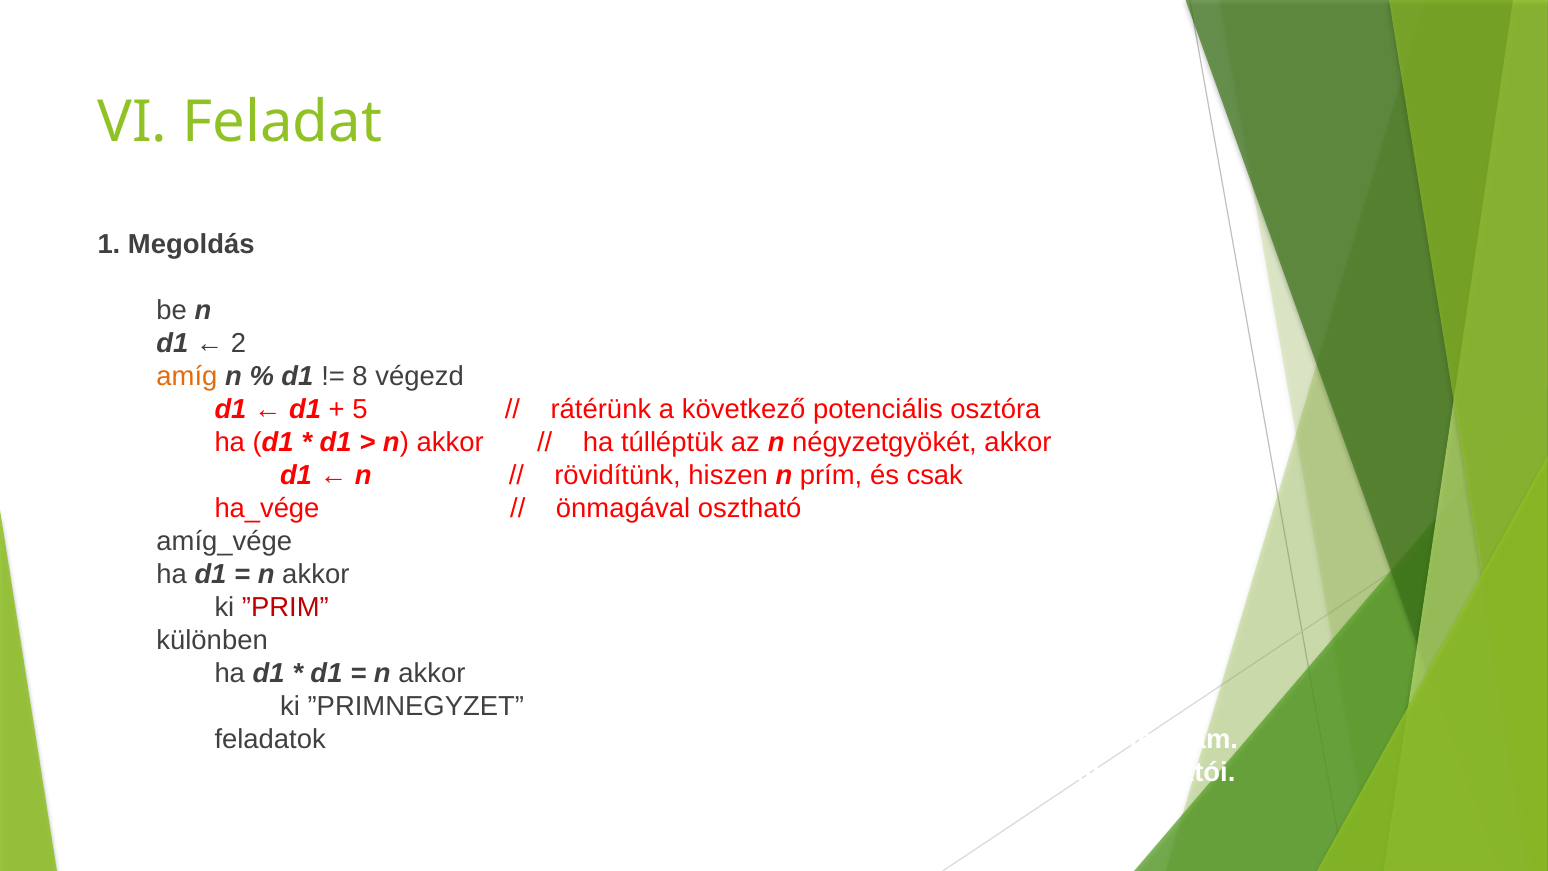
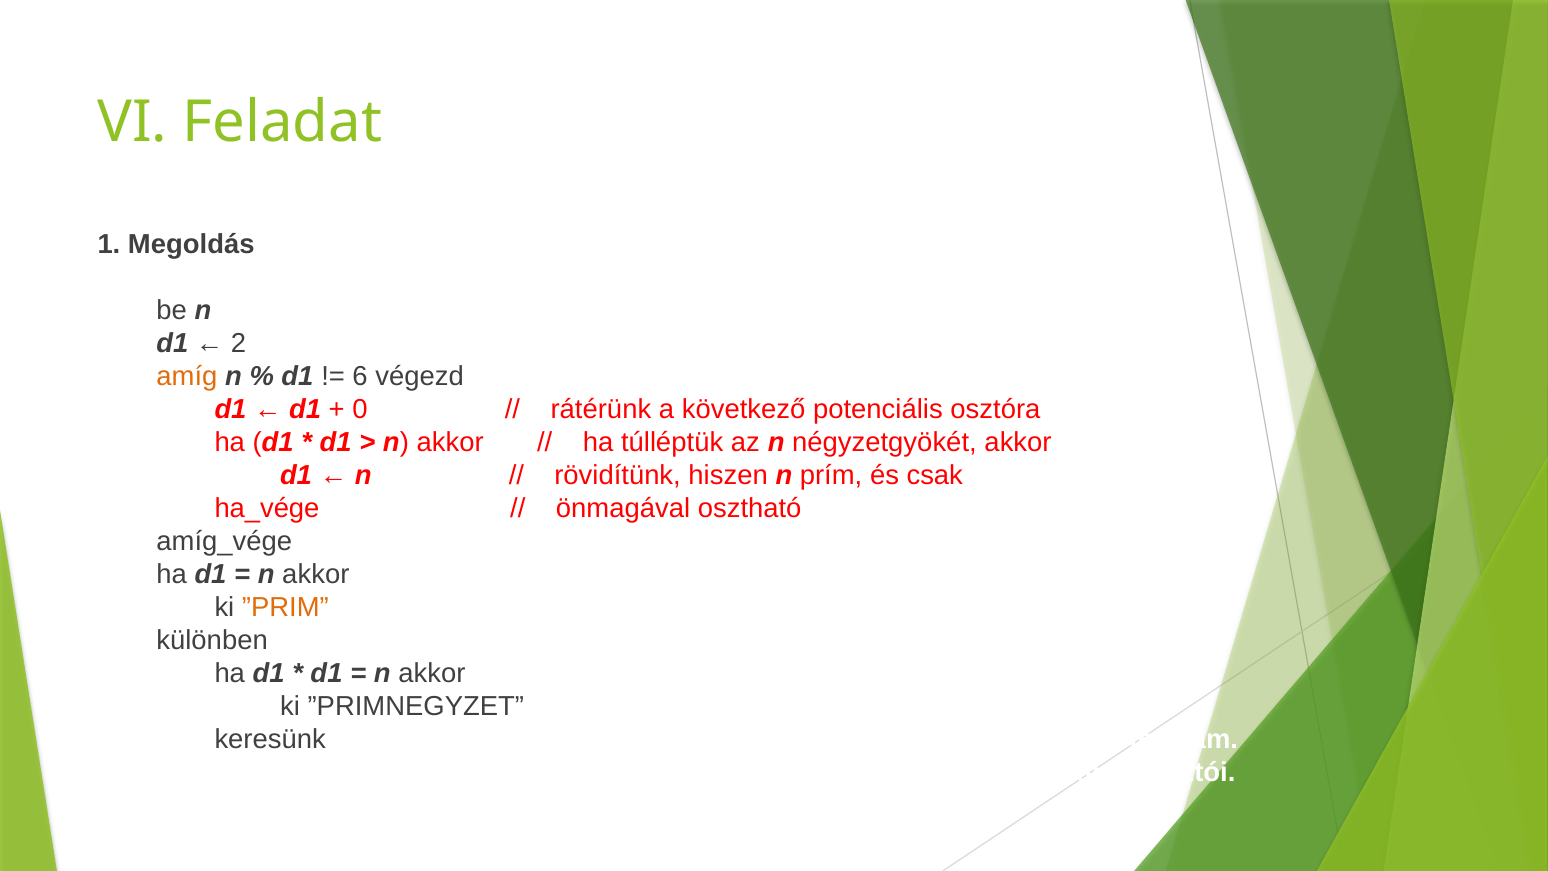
8: 8 -> 6
5: 5 -> 0
”PRIM colour: red -> orange
feladatok: feladatok -> keresünk
